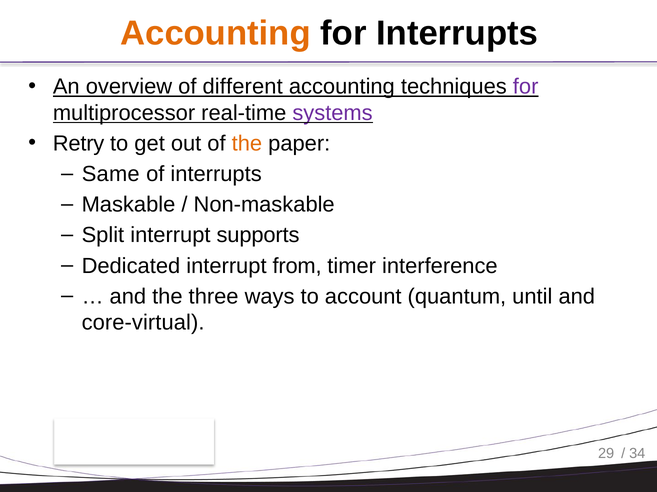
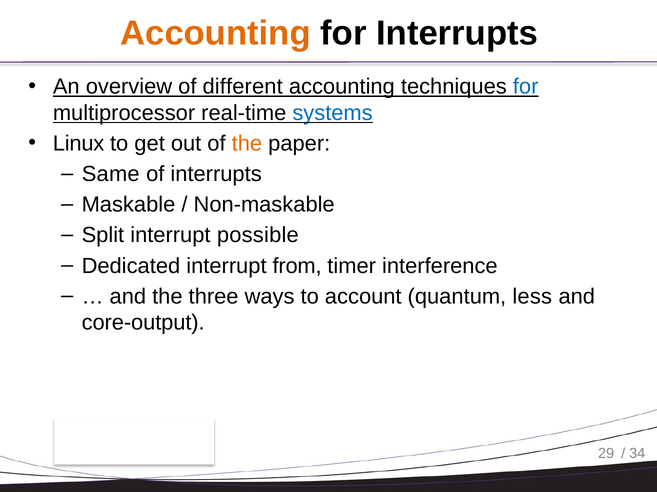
for at (526, 87) colour: purple -> blue
systems colour: purple -> blue
Retry: Retry -> Linux
supports: supports -> possible
until: until -> less
core-virtual: core-virtual -> core-output
